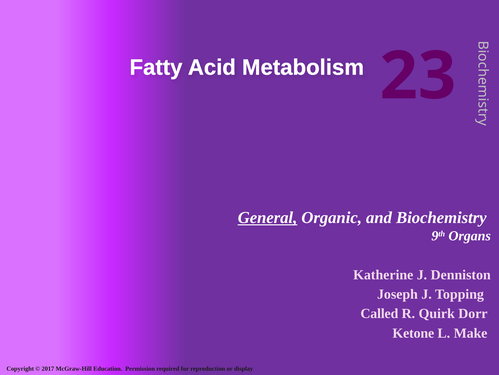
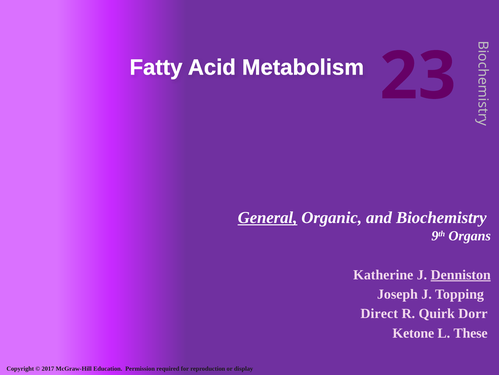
Denniston underline: none -> present
Called: Called -> Direct
Make: Make -> These
